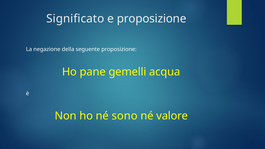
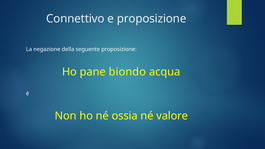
Significato: Significato -> Connettivo
gemelli: gemelli -> biondo
sono: sono -> ossia
